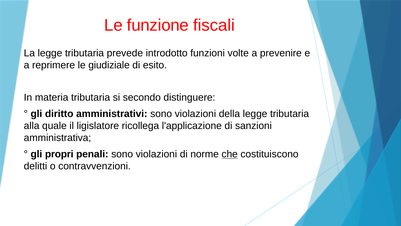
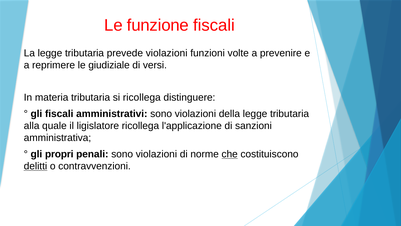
prevede introdotto: introdotto -> violazioni
esito: esito -> versi
si secondo: secondo -> ricollega
gli diritto: diritto -> fiscali
delitti underline: none -> present
